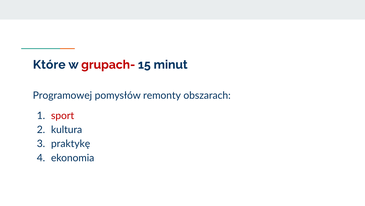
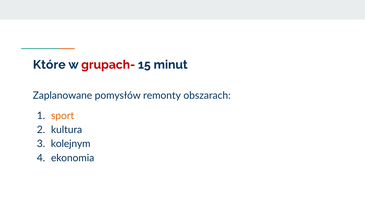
Programowej: Programowej -> Zaplanowane
sport colour: red -> orange
praktykę: praktykę -> kolejnym
